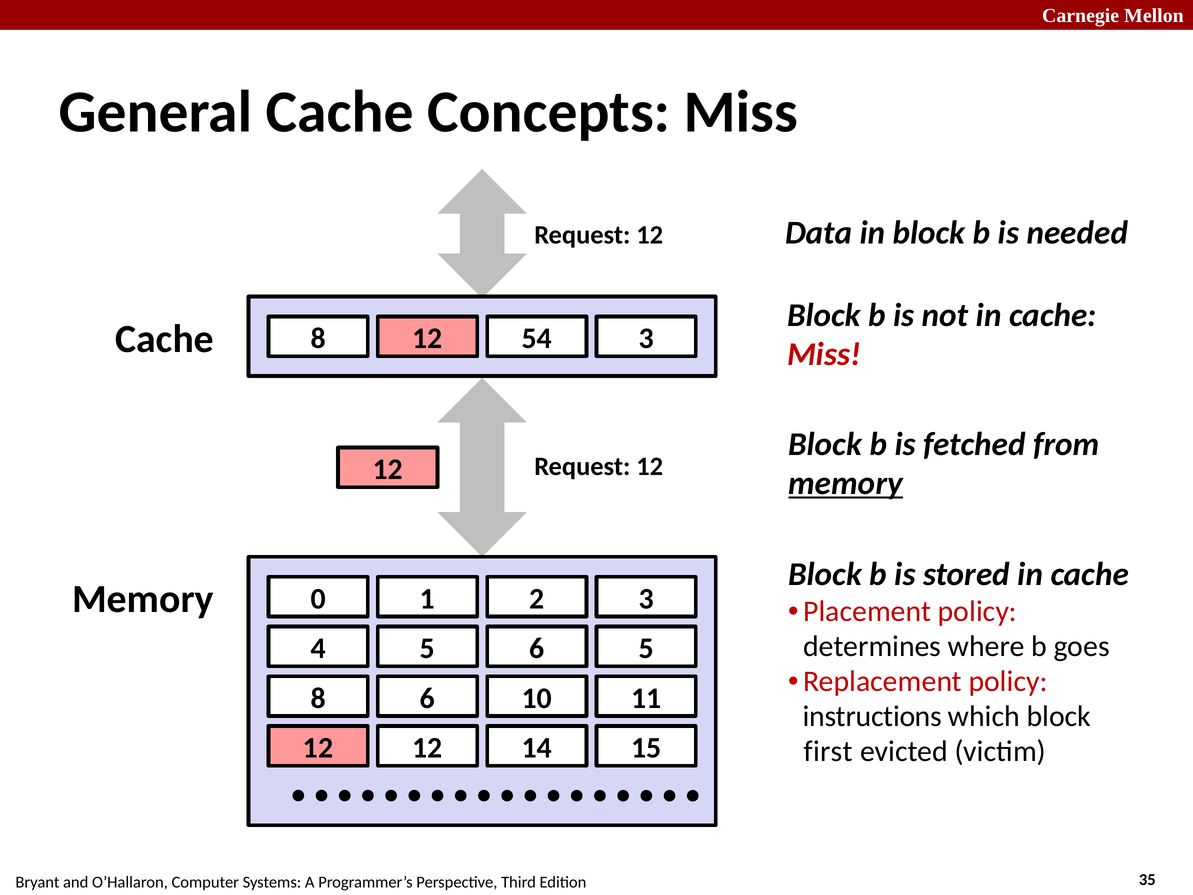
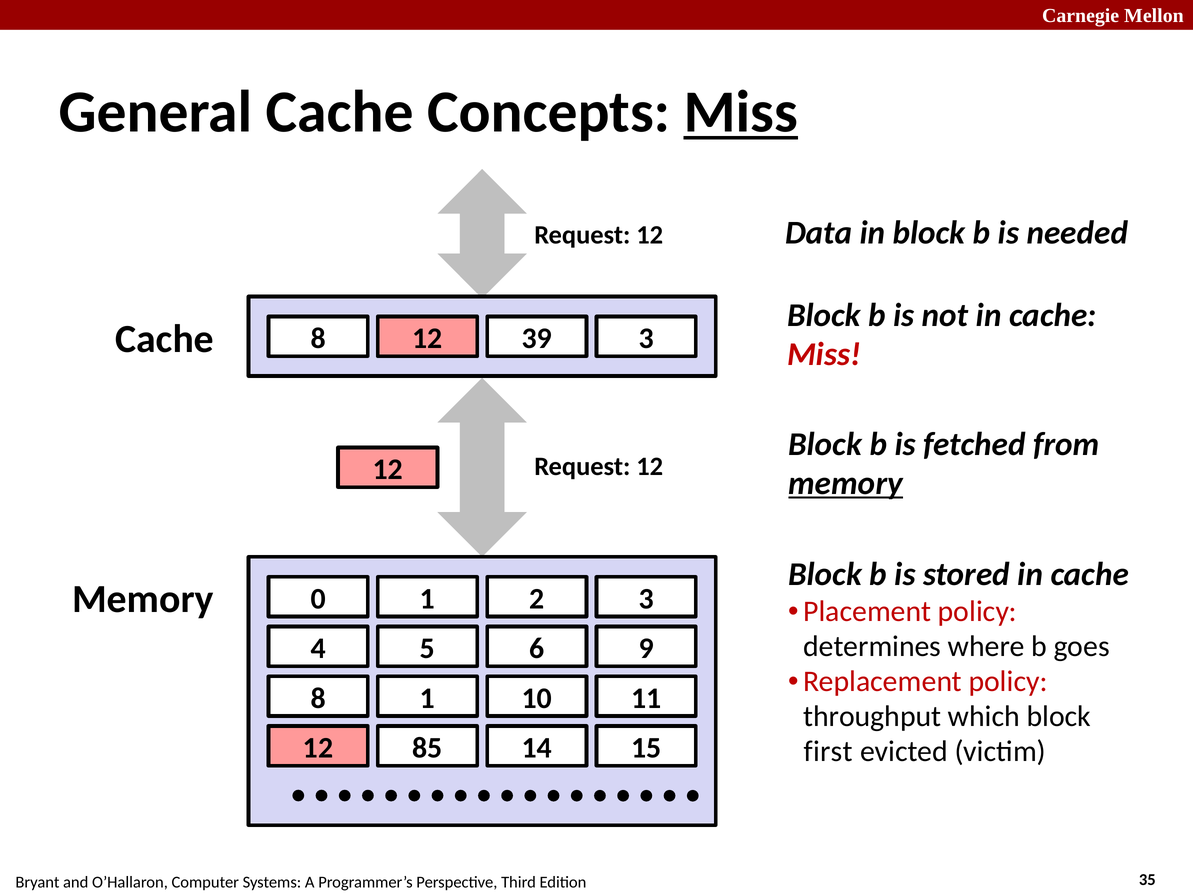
Miss at (741, 112) underline: none -> present
54: 54 -> 39
6 5: 5 -> 9
8 6: 6 -> 1
instructions: instructions -> throughput
12 at (427, 748): 12 -> 85
